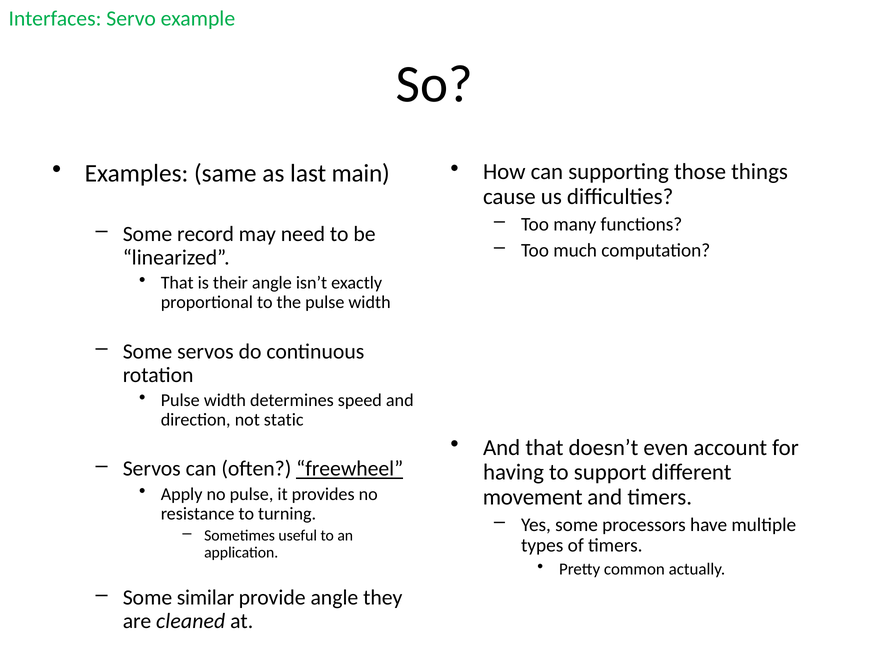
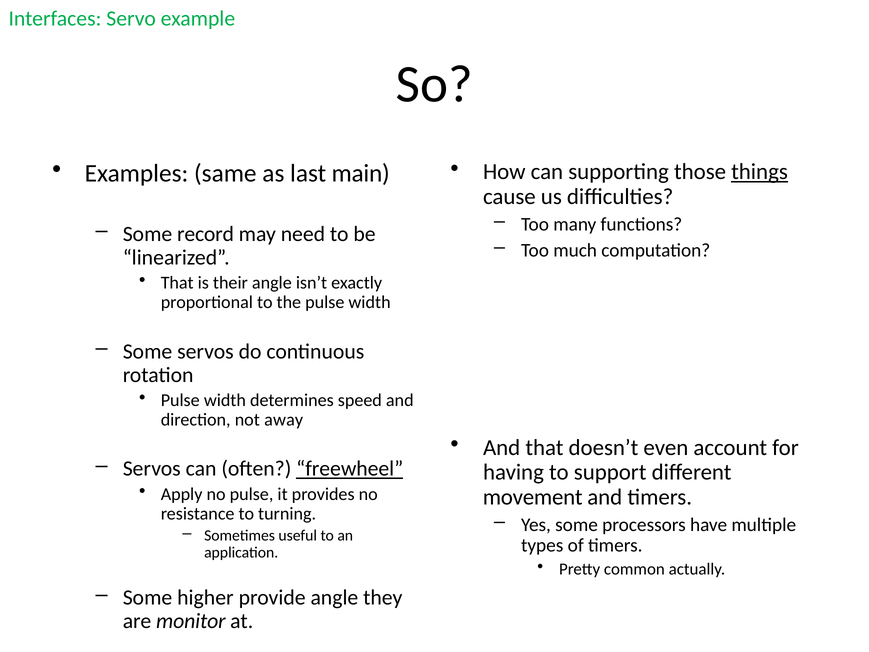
things underline: none -> present
static: static -> away
similar: similar -> higher
cleaned: cleaned -> monitor
